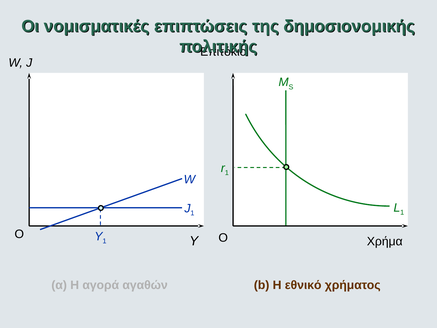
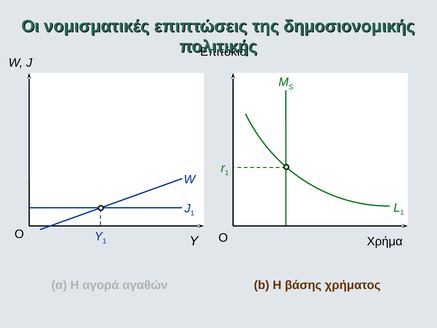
εθνικό: εθνικό -> βάσης
